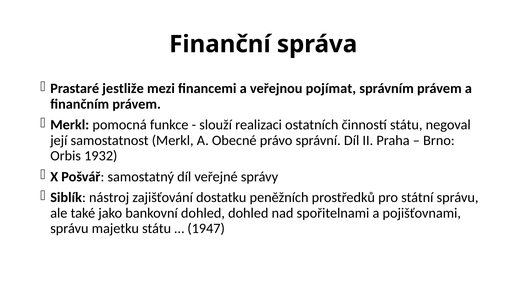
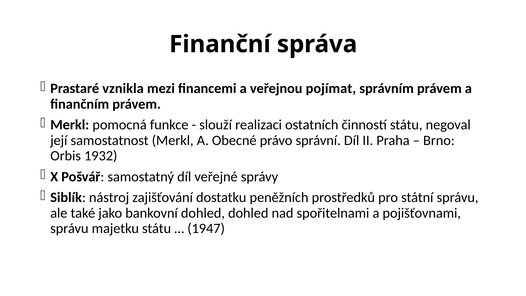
jestliže: jestliže -> vznikla
